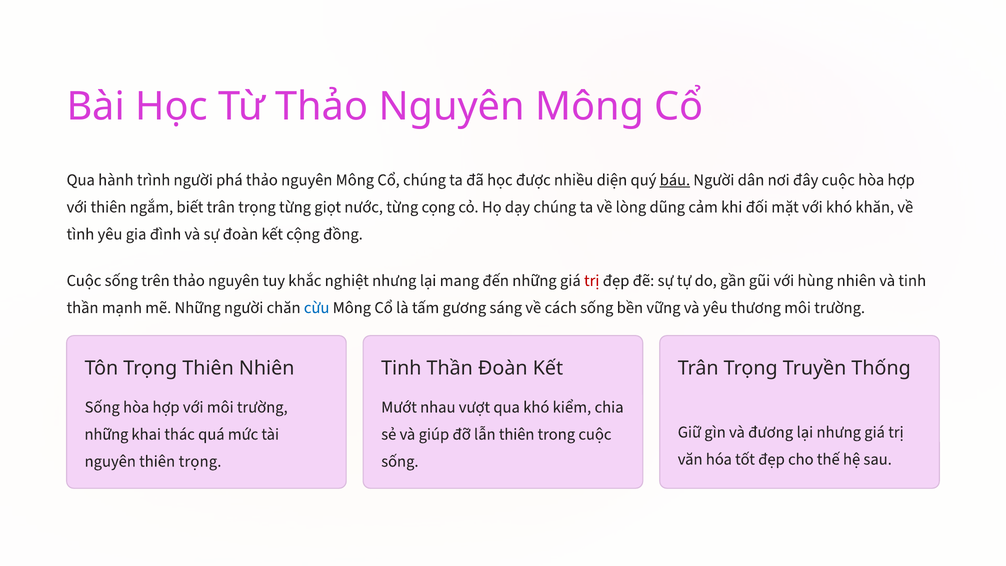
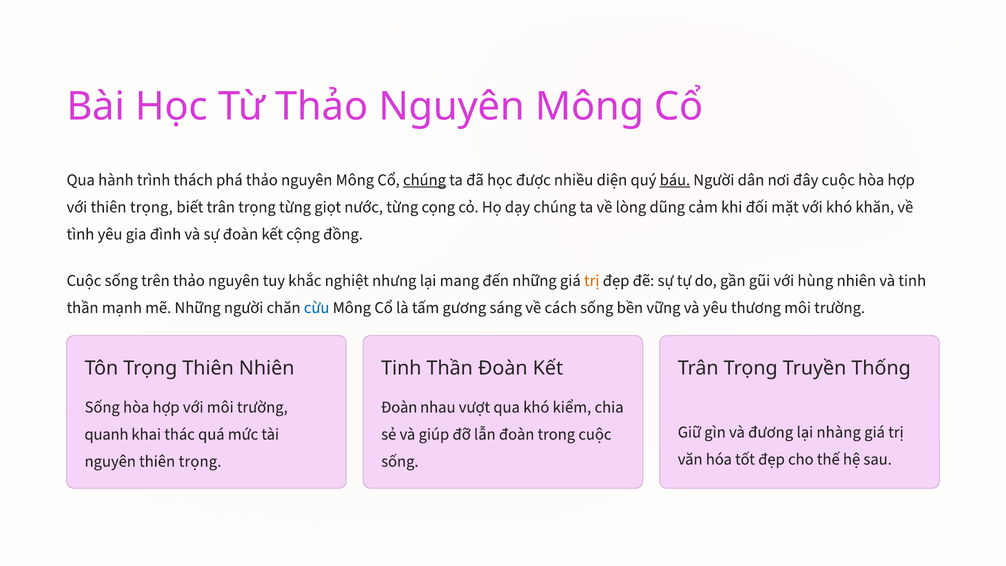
trình người: người -> thách
chúng at (425, 180) underline: none -> present
với thiên ngắm: ngắm -> trọng
trị at (592, 280) colour: red -> orange
Mướt at (399, 407): Mướt -> Đoàn
lại nhưng: nhưng -> nhàng
những at (106, 434): những -> quanh
lẫn thiên: thiên -> đoàn
